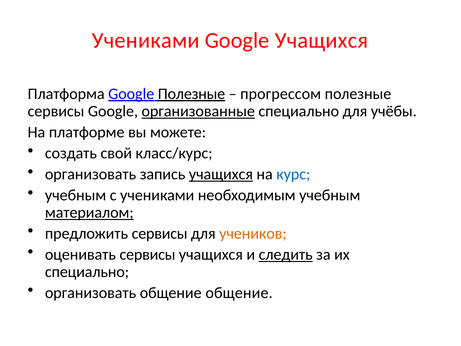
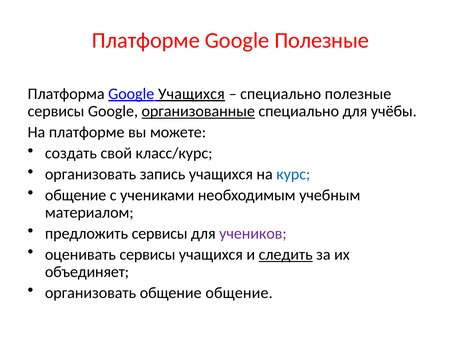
Учениками at (146, 40): Учениками -> Платформе
Google Учащихся: Учащихся -> Полезные
Google Полезные: Полезные -> Учащихся
прогрессом at (281, 94): прогрессом -> специально
учащихся at (221, 174) underline: present -> none
учебным at (76, 195): учебным -> общение
материалом underline: present -> none
учеников colour: orange -> purple
специально at (87, 272): специально -> объединяет
